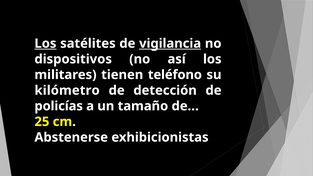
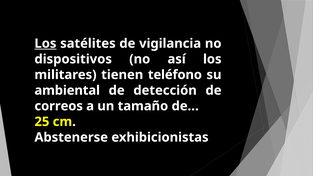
vigilancia underline: present -> none
kilómetro: kilómetro -> ambiental
policías: policías -> correos
